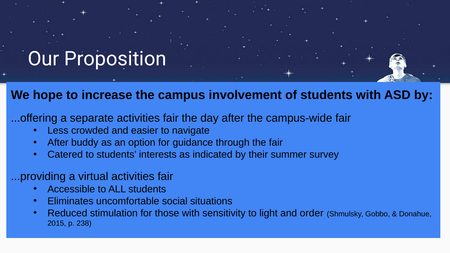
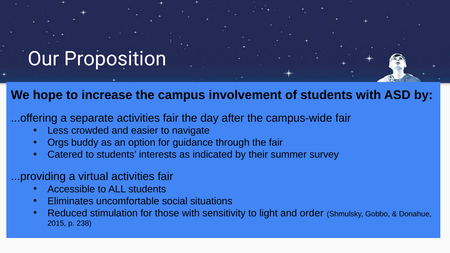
After at (58, 143): After -> Orgs
